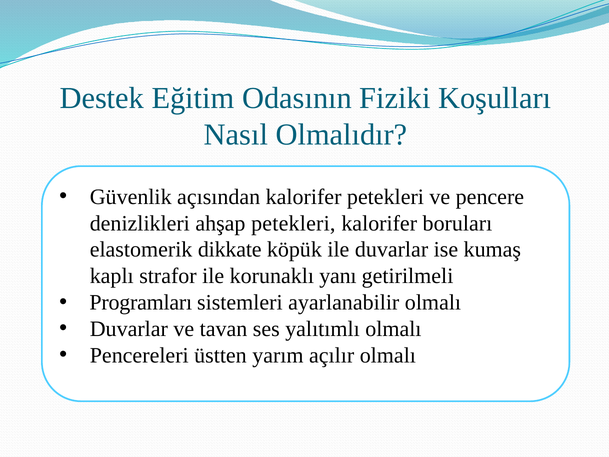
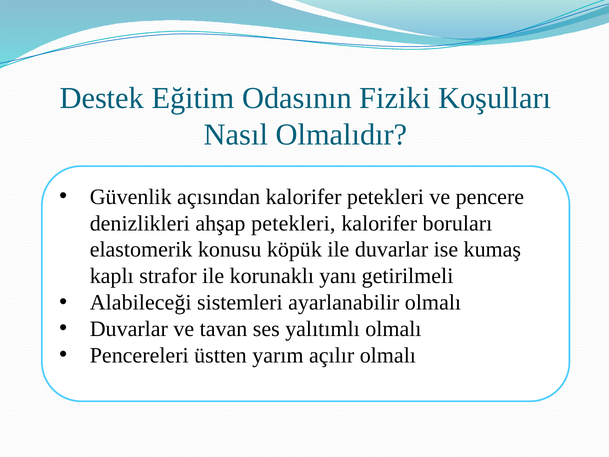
dikkate: dikkate -> konusu
Programları: Programları -> Alabileceği
